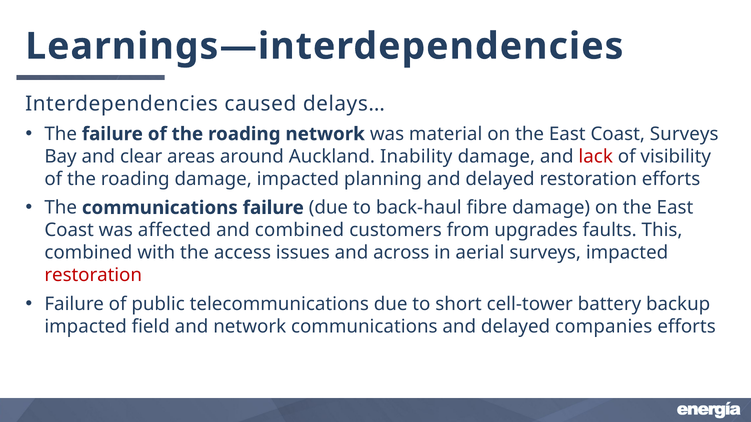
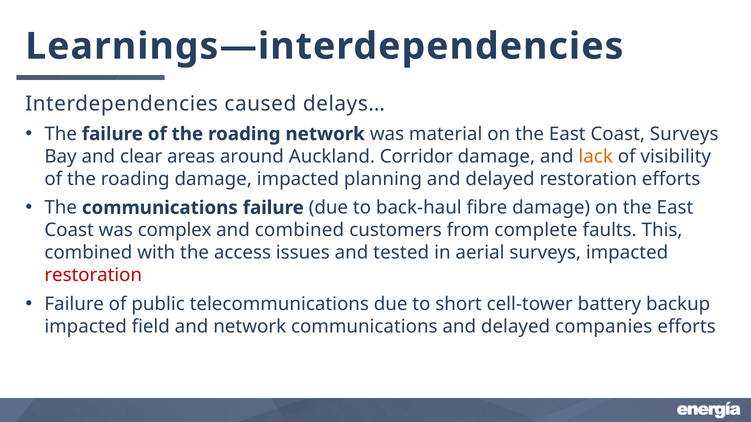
Inability: Inability -> Corridor
lack colour: red -> orange
affected: affected -> complex
upgrades: upgrades -> complete
across: across -> tested
